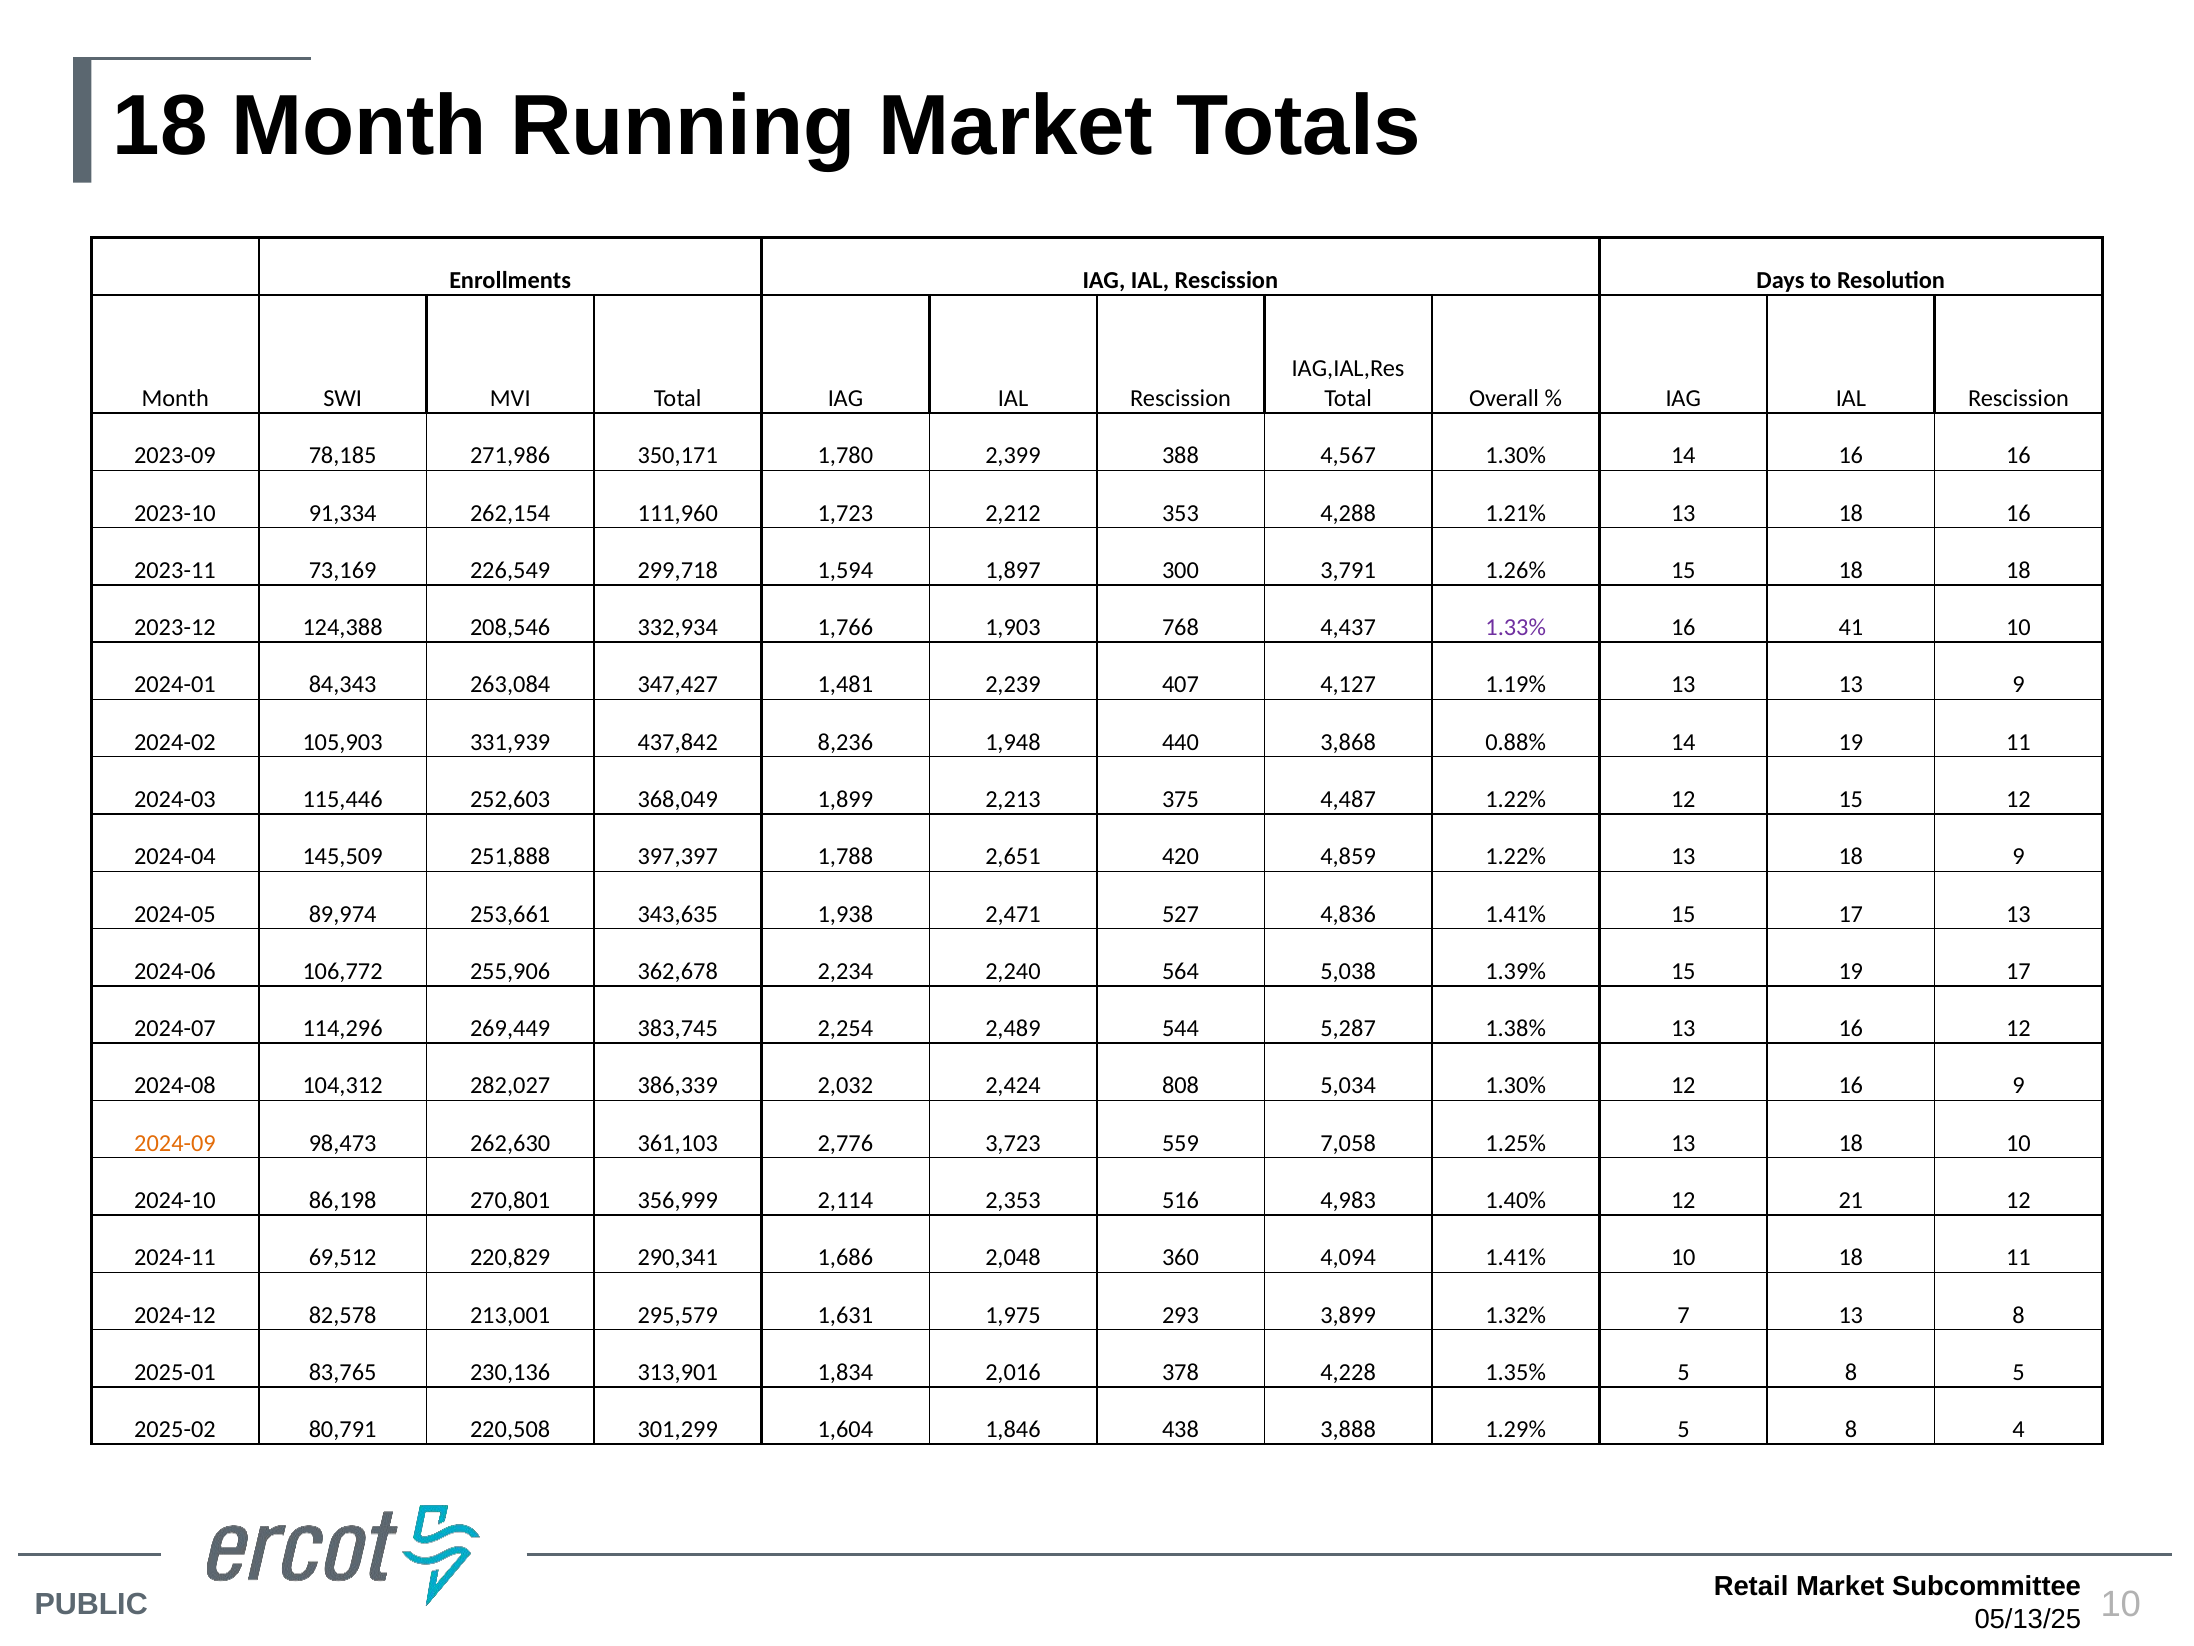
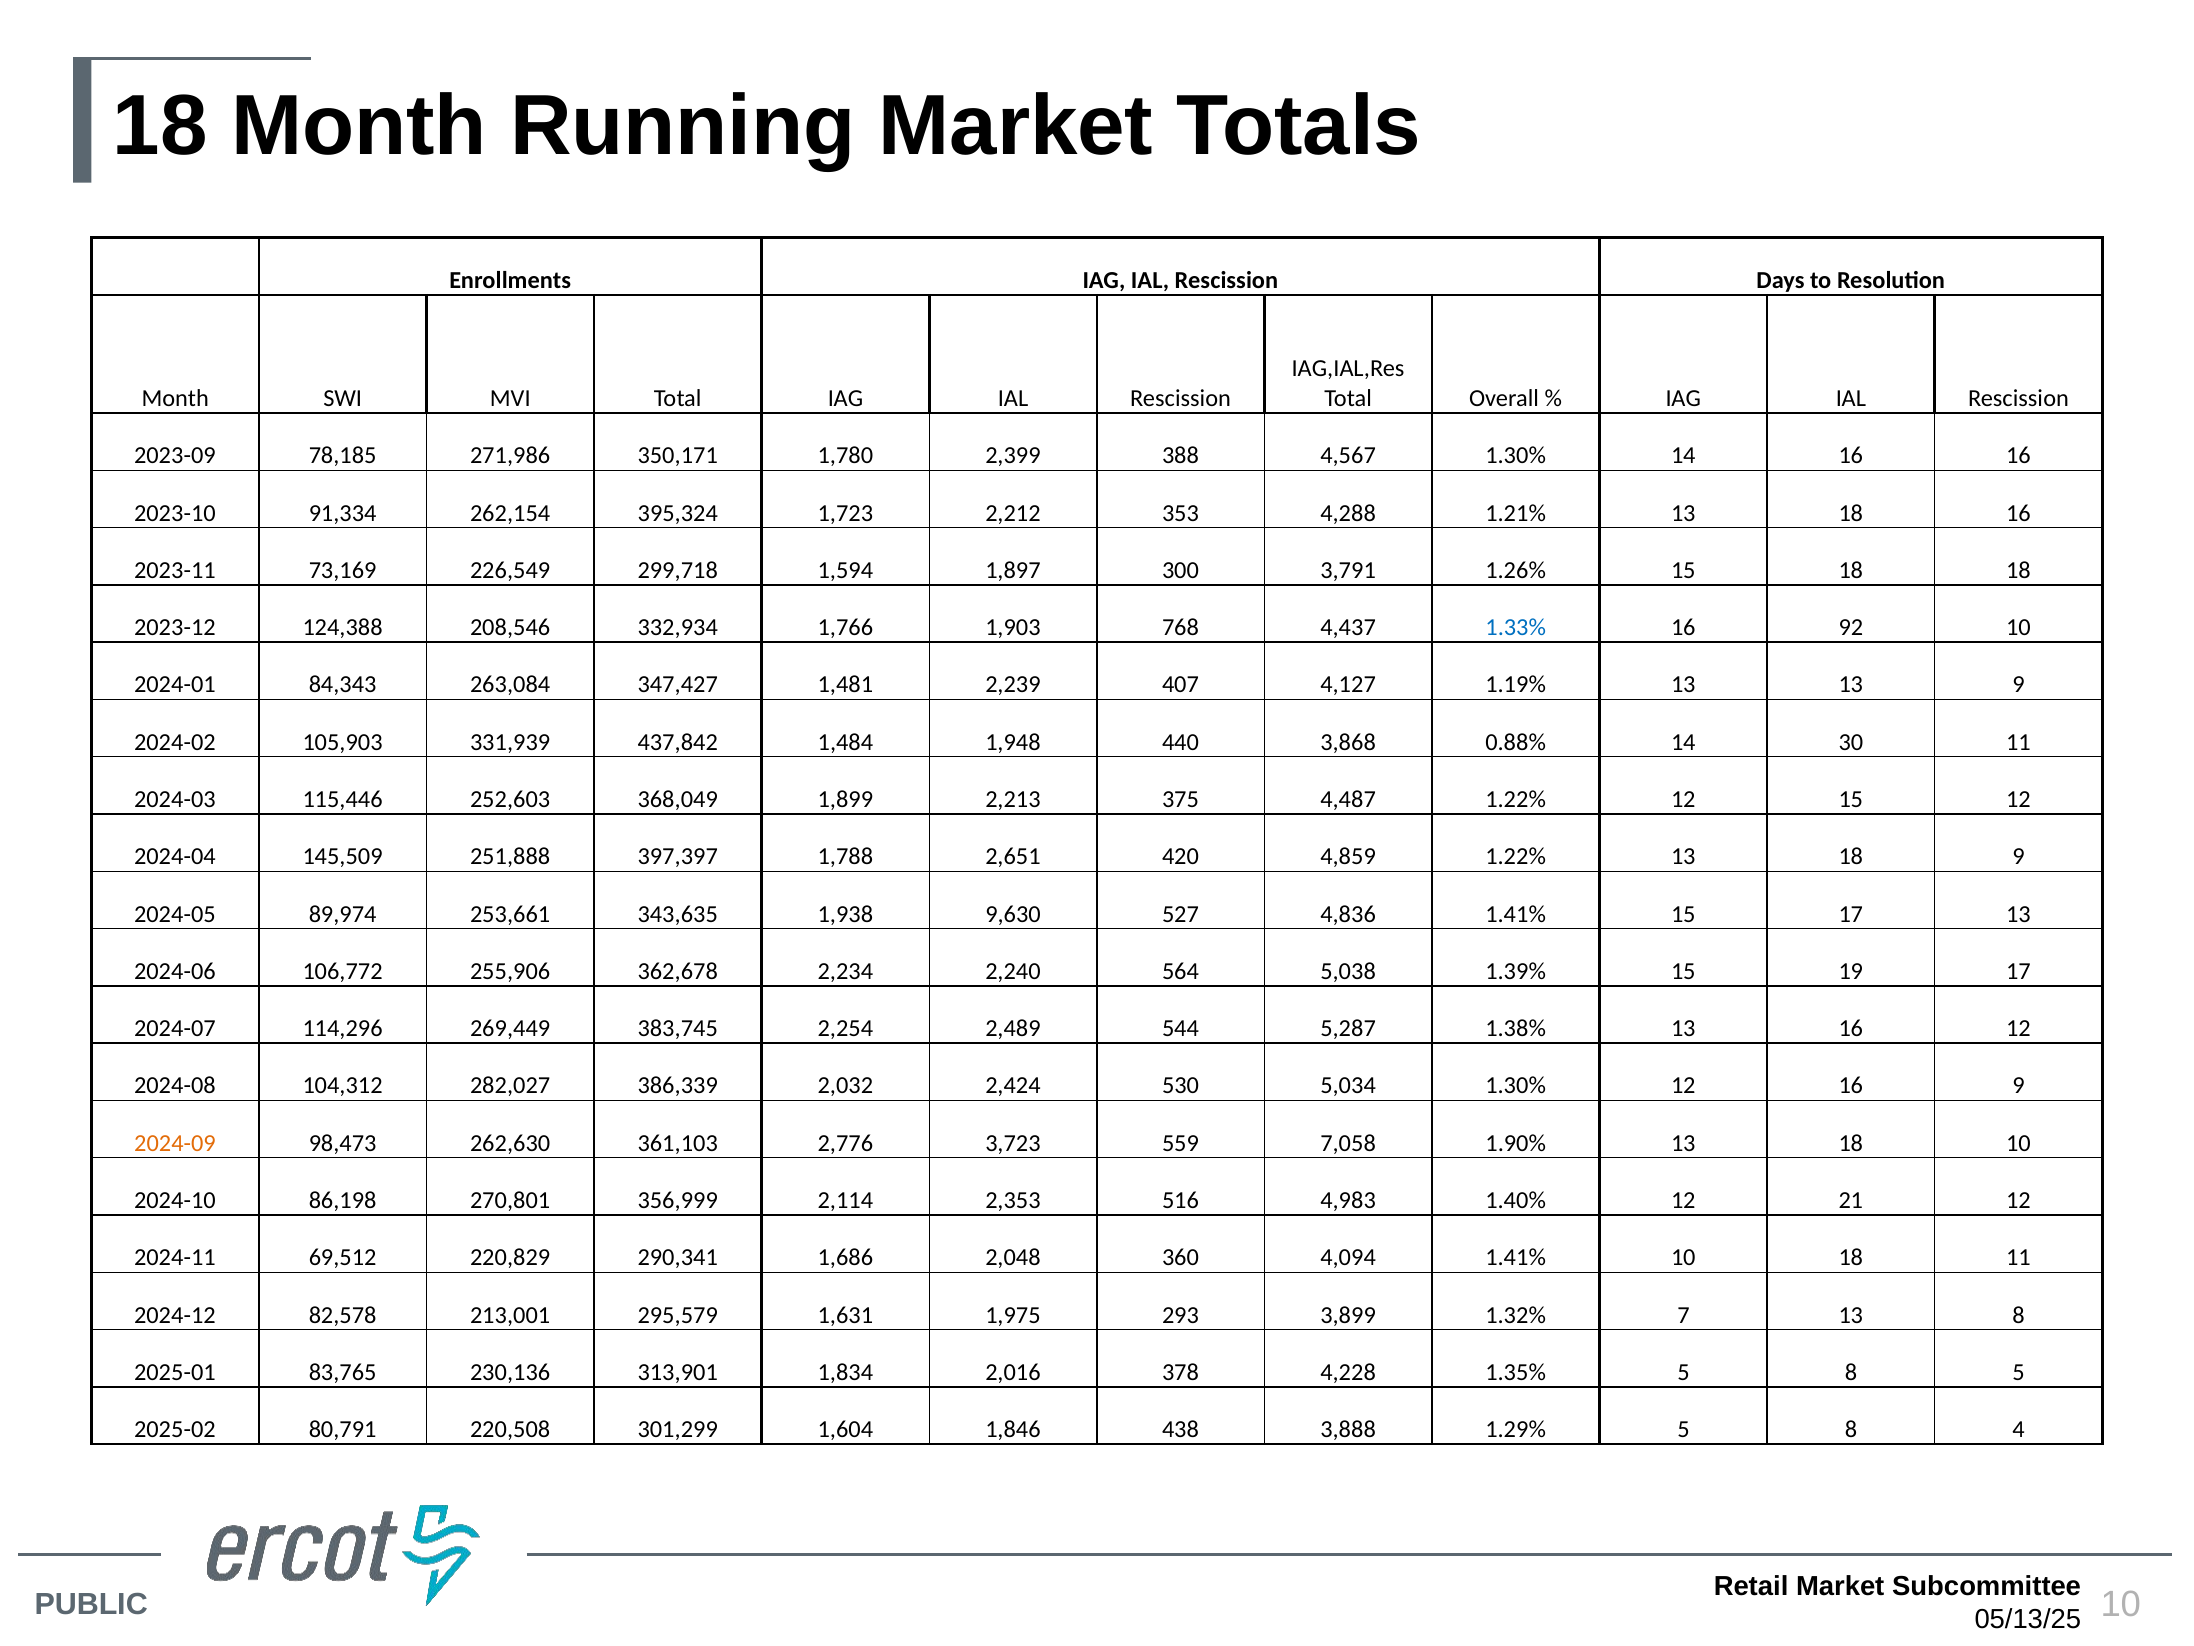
111,960: 111,960 -> 395,324
1.33% colour: purple -> blue
41: 41 -> 92
8,236: 8,236 -> 1,484
14 19: 19 -> 30
2,471: 2,471 -> 9,630
808: 808 -> 530
1.25%: 1.25% -> 1.90%
